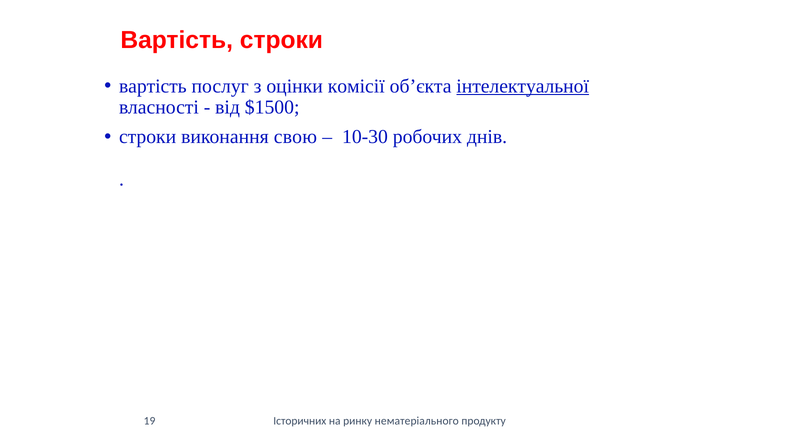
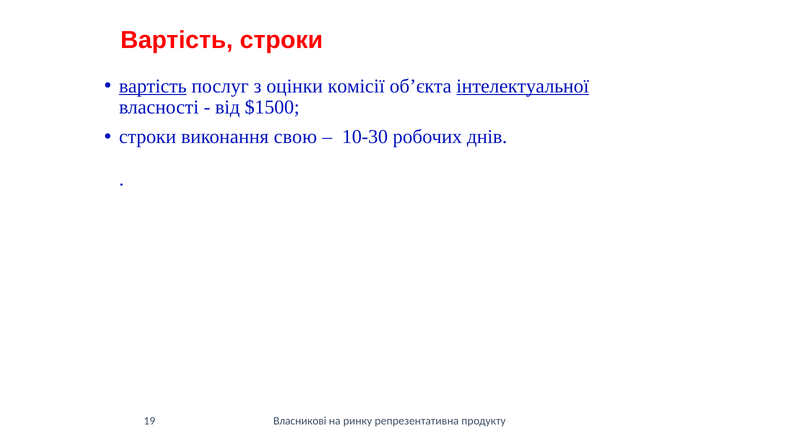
вартість at (153, 86) underline: none -> present
Історичних: Історичних -> Власникові
нематеріального: нематеріального -> репрезентативна
